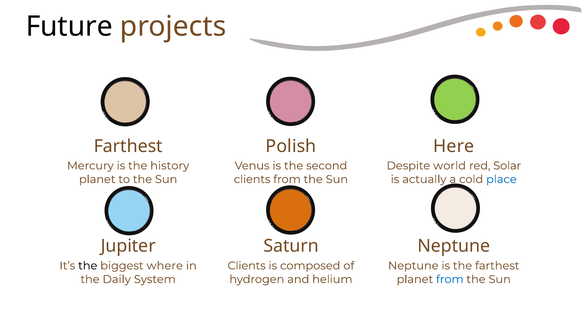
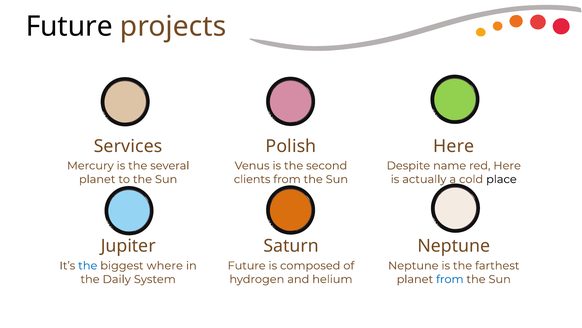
Farthest at (128, 146): Farthest -> Services
history: history -> several
world: world -> name
red Solar: Solar -> Here
place colour: blue -> black
the at (88, 265) colour: black -> blue
Clients at (247, 265): Clients -> Future
